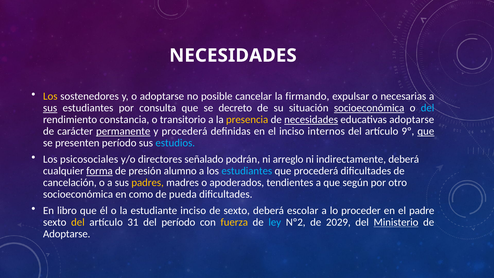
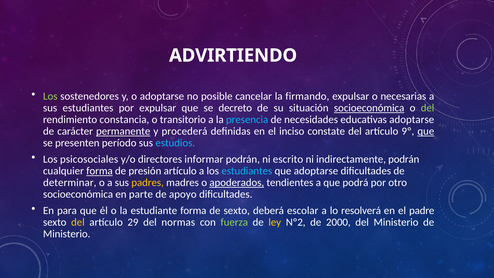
NECESIDADES at (233, 55): NECESIDADES -> ADVIRTIENDO
Los at (50, 96) colour: yellow -> light green
sus at (50, 108) underline: present -> none
por consulta: consulta -> expulsar
del at (428, 108) colour: light blue -> light green
presencia colour: yellow -> light blue
necesidades at (311, 119) underline: present -> none
internos: internos -> constate
señalado: señalado -> informar
arreglo: arreglo -> escrito
indirectamente deberá: deberá -> podrán
presión alumno: alumno -> artículo
que procederá: procederá -> adoptarse
cancelación: cancelación -> determinar
apoderados underline: none -> present
según: según -> podrá
como: como -> parte
pueda: pueda -> apoyo
libro: libro -> para
estudiante inciso: inciso -> forma
proceder: proceder -> resolverá
31: 31 -> 29
del período: período -> normas
fuerza colour: yellow -> light green
ley colour: light blue -> yellow
2029: 2029 -> 2000
Ministerio at (396, 222) underline: present -> none
Adoptarse at (67, 234): Adoptarse -> Ministerio
